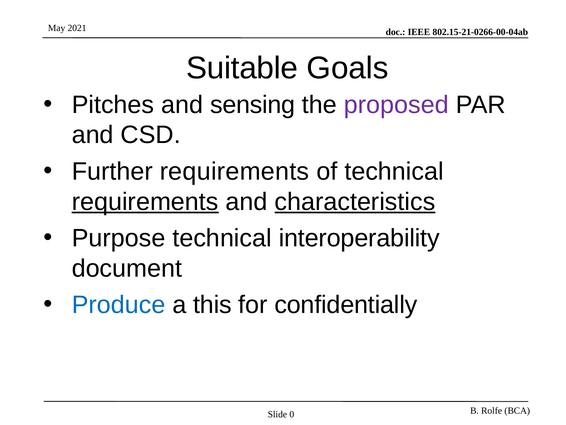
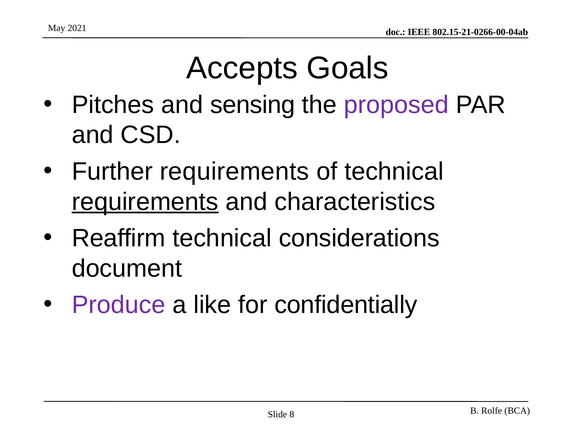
Suitable: Suitable -> Accepts
characteristics underline: present -> none
Purpose: Purpose -> Reaffirm
interoperability: interoperability -> considerations
Produce colour: blue -> purple
this: this -> like
0: 0 -> 8
